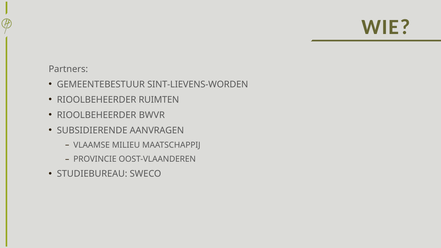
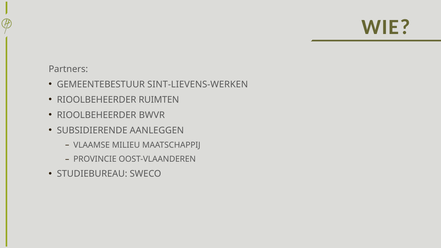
SINT-LIEVENS-WORDEN: SINT-LIEVENS-WORDEN -> SINT-LIEVENS-WERKEN
AANVRAGEN: AANVRAGEN -> AANLEGGEN
